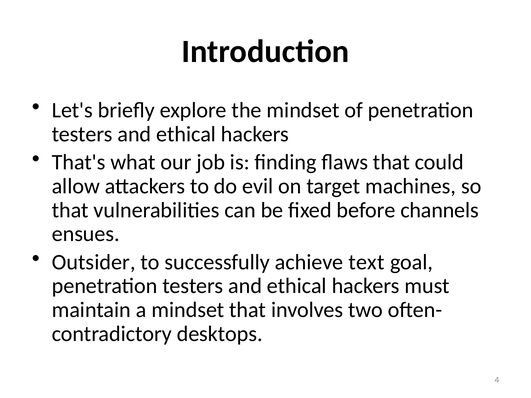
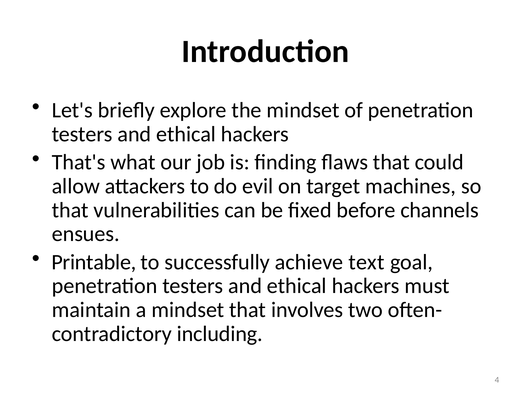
Outsider: Outsider -> Printable
desktops: desktops -> including
